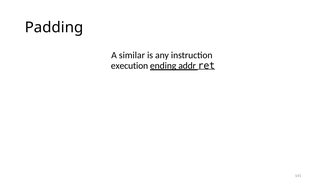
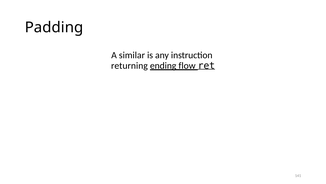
execution: execution -> returning
addr: addr -> flow
